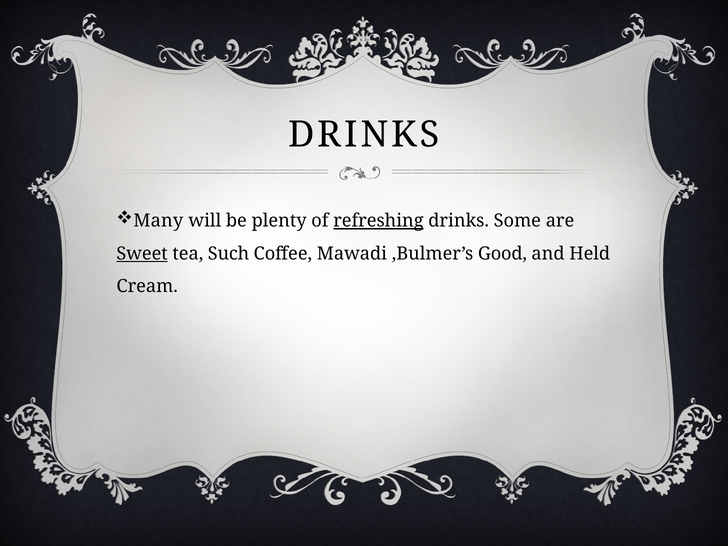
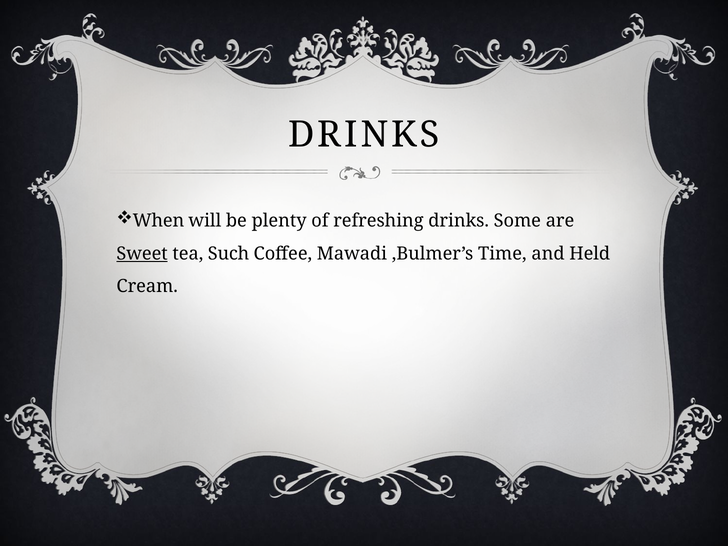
Many: Many -> When
refreshing underline: present -> none
Good: Good -> Time
